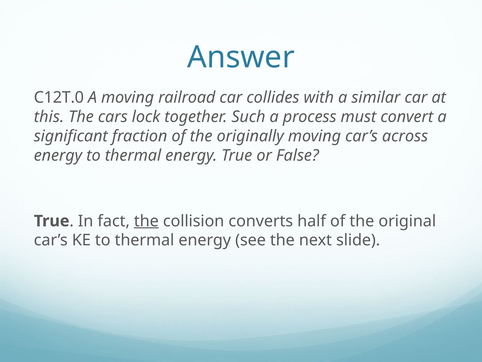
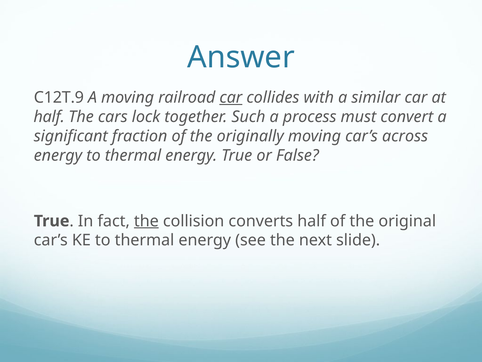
C12T.0: C12T.0 -> C12T.9
car at (231, 98) underline: none -> present
this at (49, 117): this -> half
